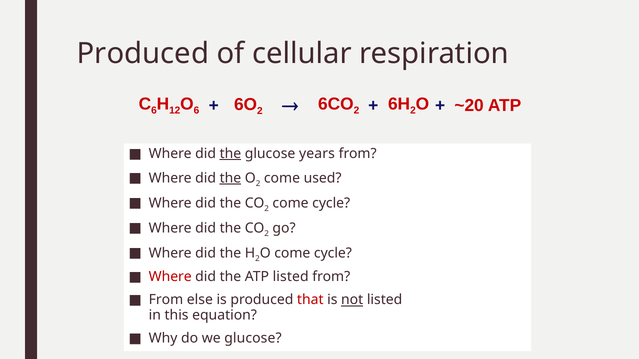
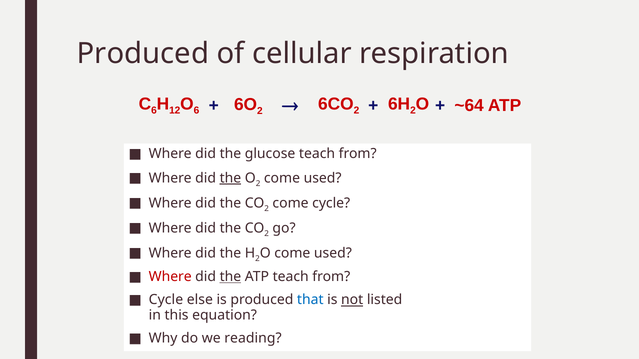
~20: ~20 -> ~64
the at (230, 154) underline: present -> none
glucose years: years -> teach
cycle at (333, 254): cycle -> used
the at (230, 277) underline: none -> present
ATP listed: listed -> teach
From at (166, 300): From -> Cycle
that colour: red -> blue
we glucose: glucose -> reading
